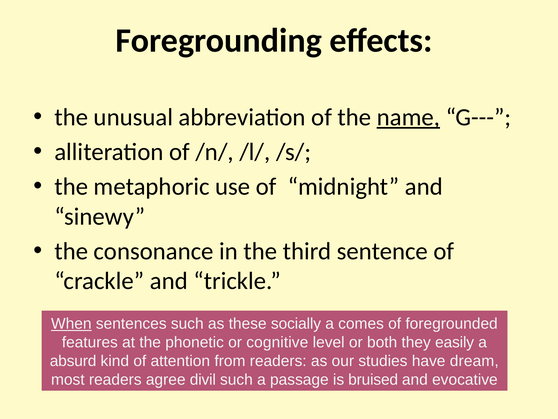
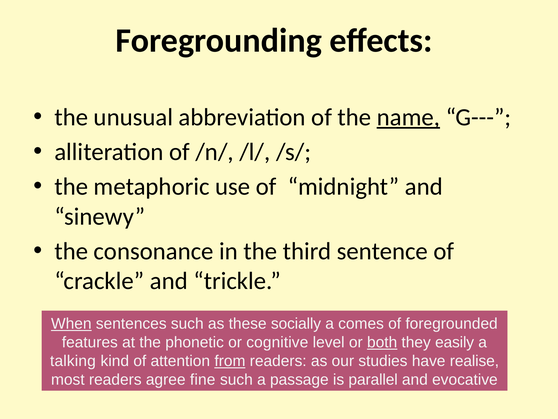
both underline: none -> present
absurd: absurd -> talking
from underline: none -> present
dream: dream -> realise
divil: divil -> fine
bruised: bruised -> parallel
